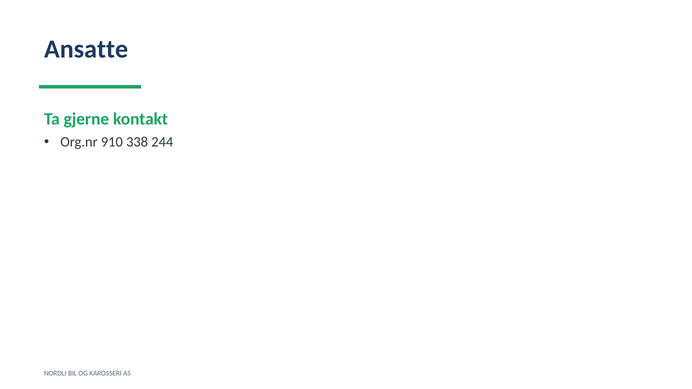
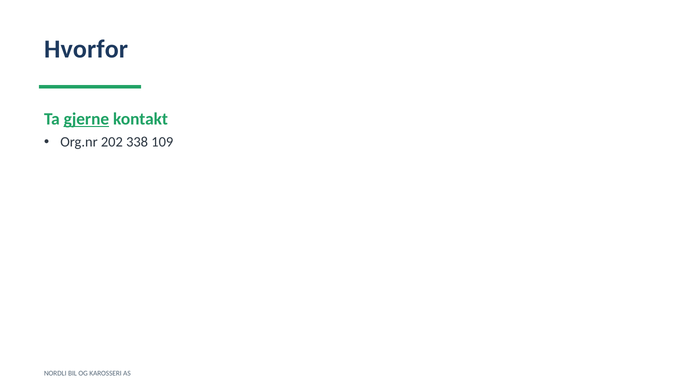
Ansatte: Ansatte -> Hvorfor
gjerne underline: none -> present
910: 910 -> 202
244: 244 -> 109
